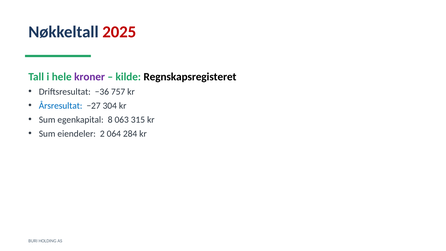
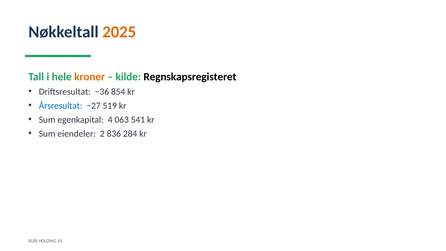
2025 colour: red -> orange
kroner colour: purple -> orange
757: 757 -> 854
304: 304 -> 519
8: 8 -> 4
315: 315 -> 541
064: 064 -> 836
